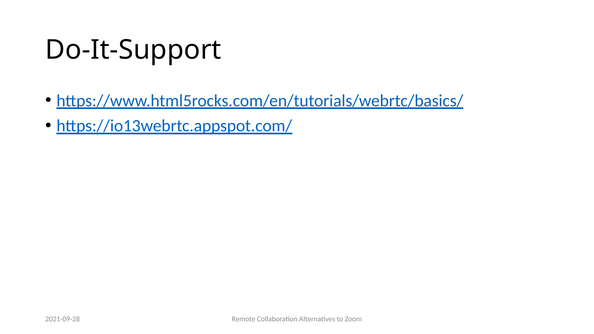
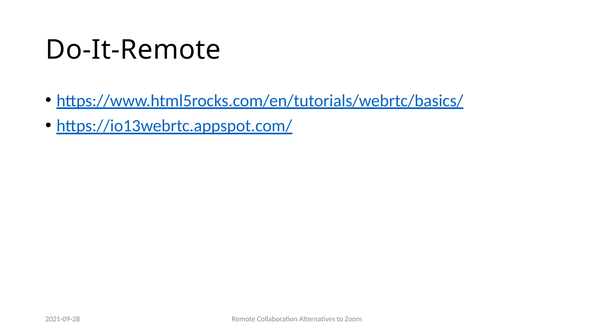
Do-It-Support: Do-It-Support -> Do-It-Remote
